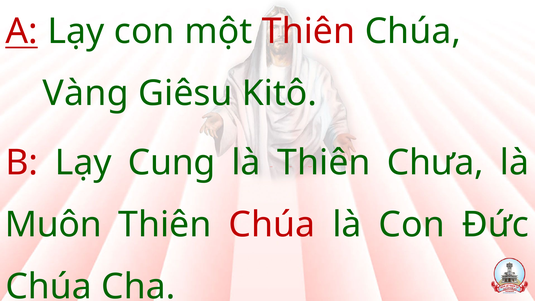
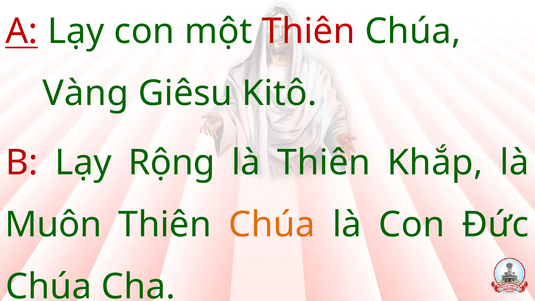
Cung: Cung -> Rộng
Chưa: Chưa -> Khắp
Chúa at (272, 225) colour: red -> orange
